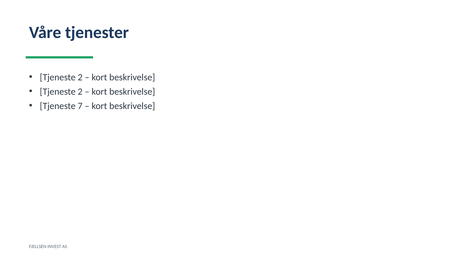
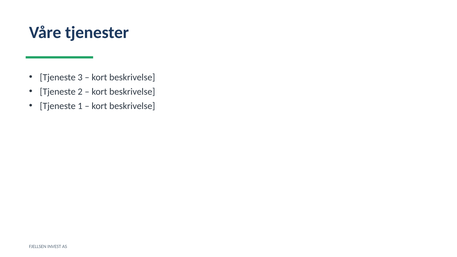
2 at (80, 77): 2 -> 3
7: 7 -> 1
